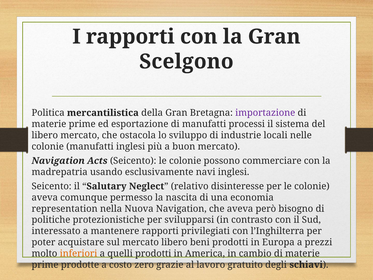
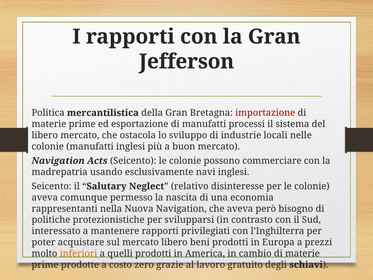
Scelgono: Scelgono -> Jefferson
importazione colour: purple -> red
representation: representation -> rappresentanti
